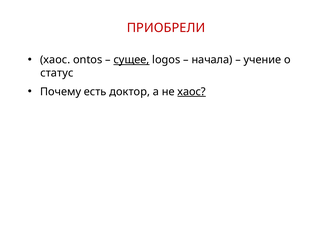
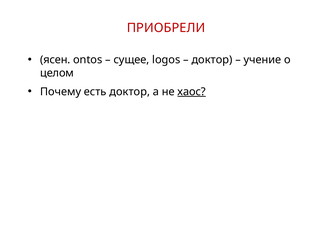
хаос at (55, 60): хаос -> ясен
сущее underline: present -> none
начала at (212, 60): начала -> доктор
статус: статус -> целом
